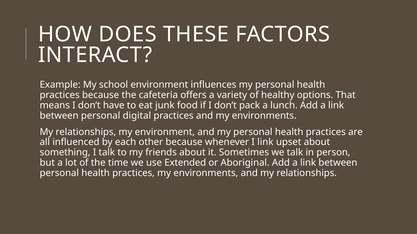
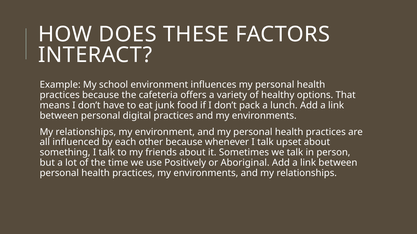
whenever I link: link -> talk
Extended: Extended -> Positively
